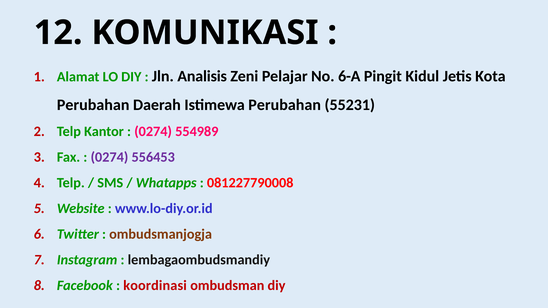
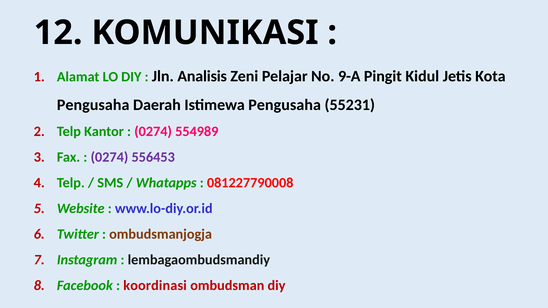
6-A: 6-A -> 9-A
Perubahan at (93, 105): Perubahan -> Pengusaha
Istimewa Perubahan: Perubahan -> Pengusaha
